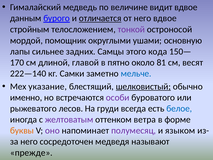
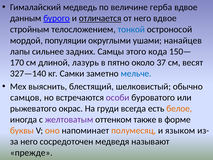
видит: видит -> герба
тонкой colour: purple -> blue
помощник: помощник -> популяции
основную: основную -> нанайцев
главой: главой -> лазурь
81: 81 -> 37
222—140: 222—140 -> 327—140
указание: указание -> выяснить
шелковистый underline: present -> none
именно: именно -> самцов
лесов: лесов -> окрас
белое colour: blue -> orange
ветра: ветра -> также
оно colour: purple -> orange
полумесяц colour: purple -> orange
